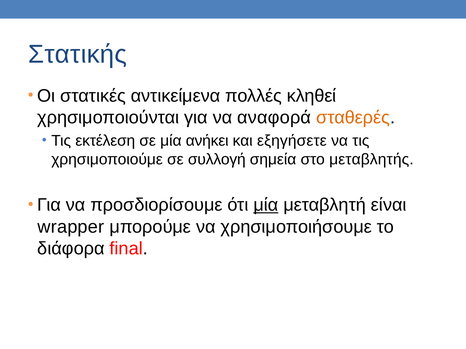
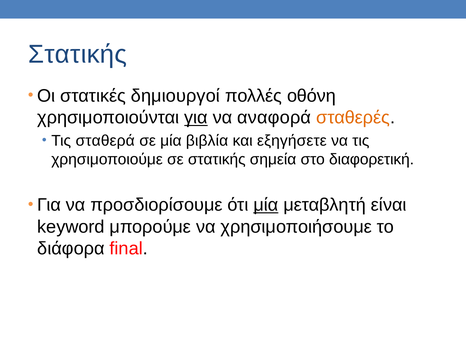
αντικείμενα: αντικείμενα -> δημιουργοί
κληθεί: κληθεί -> οθόνη
για at (196, 118) underline: none -> present
εκτέλεση: εκτέλεση -> σταθερά
ανήκει: ανήκει -> βιβλία
σε συλλογή: συλλογή -> στατικής
μεταβλητής: μεταβλητής -> διαφορετική
wrapper: wrapper -> keyword
